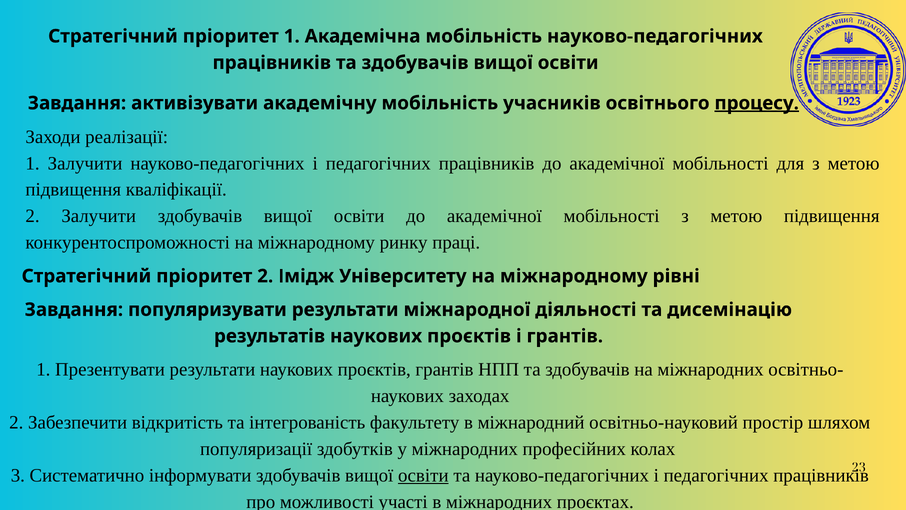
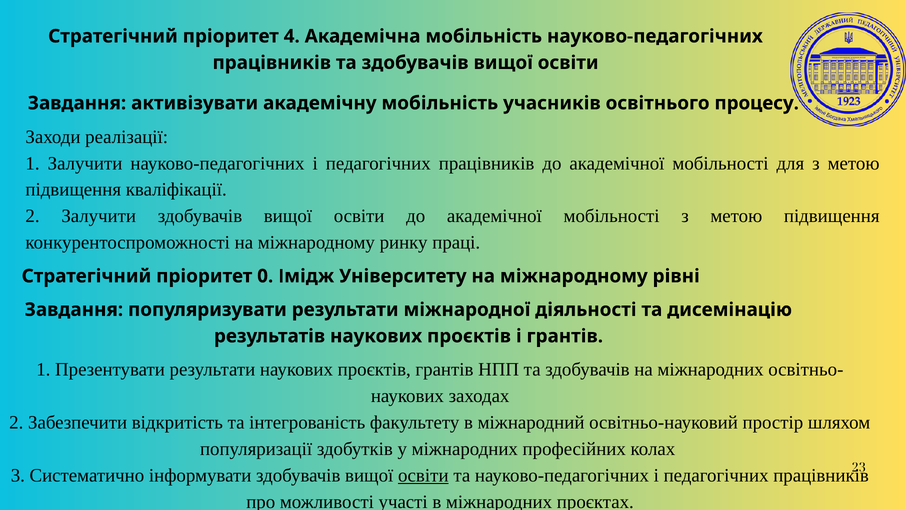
пріоритет 1: 1 -> 4
процесу underline: present -> none
пріоритет 2: 2 -> 0
